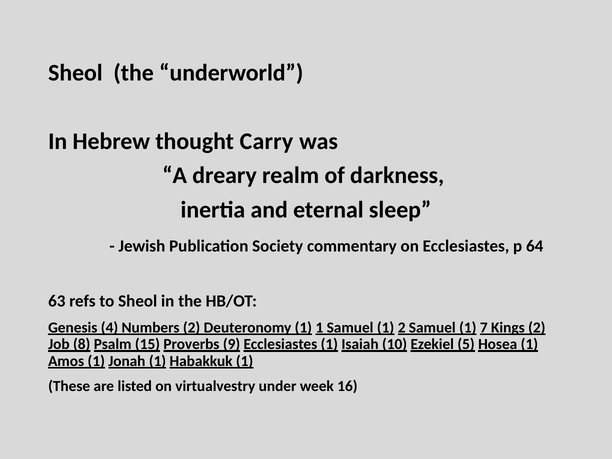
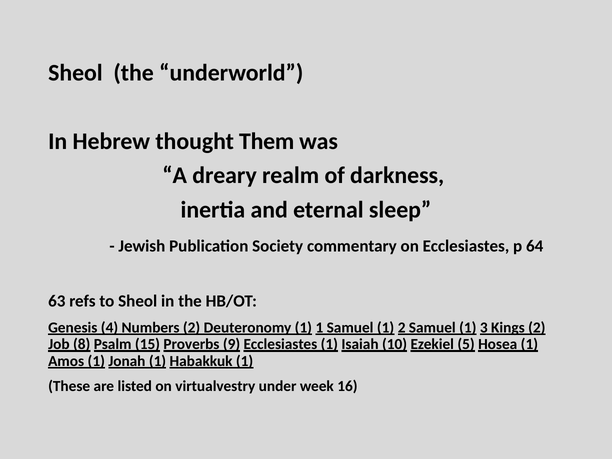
Carry: Carry -> Them
7: 7 -> 3
